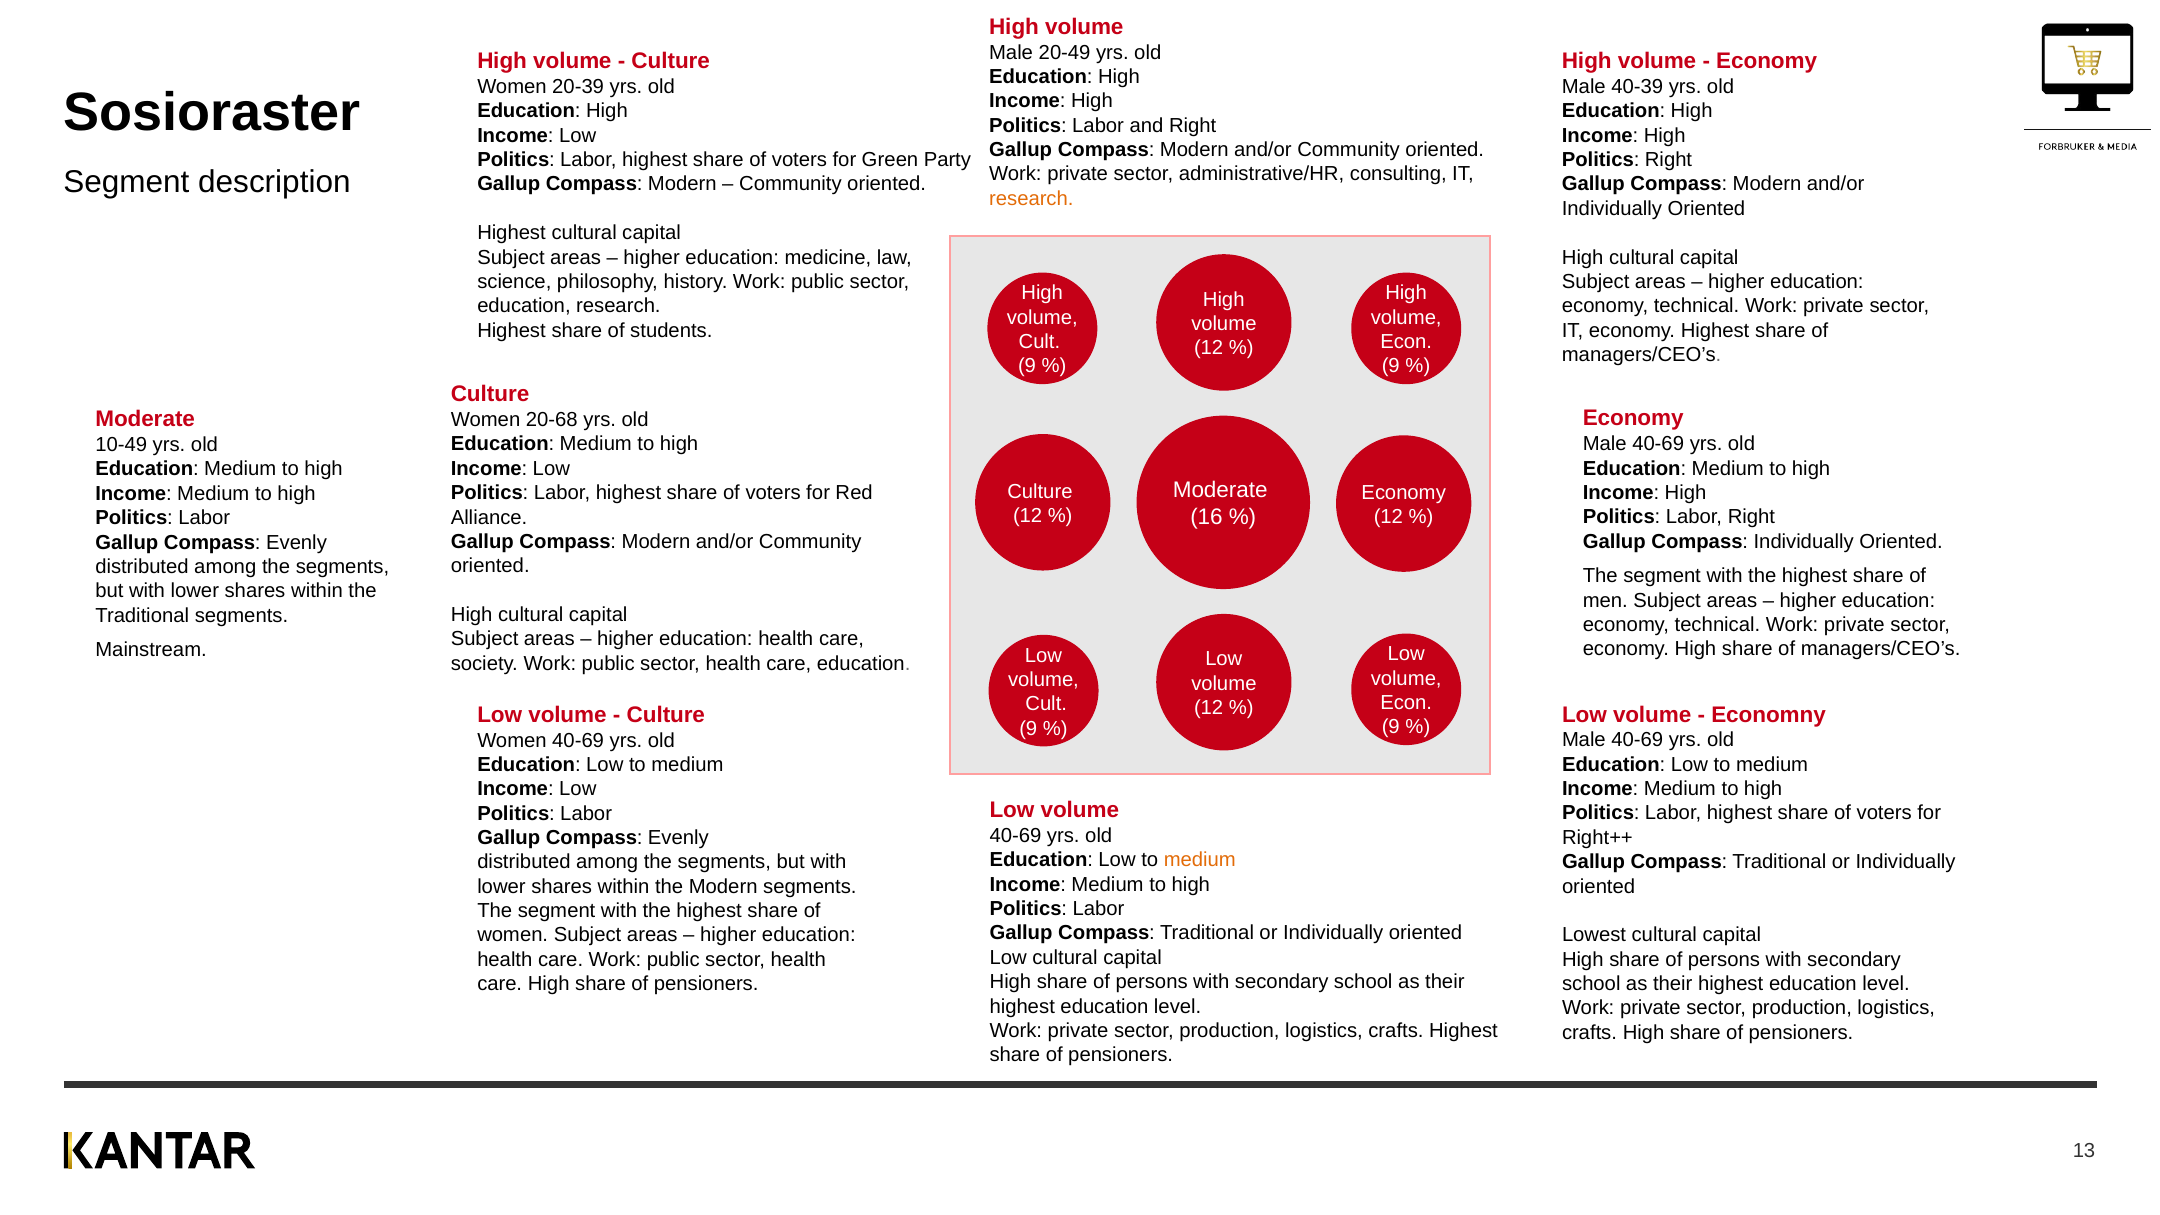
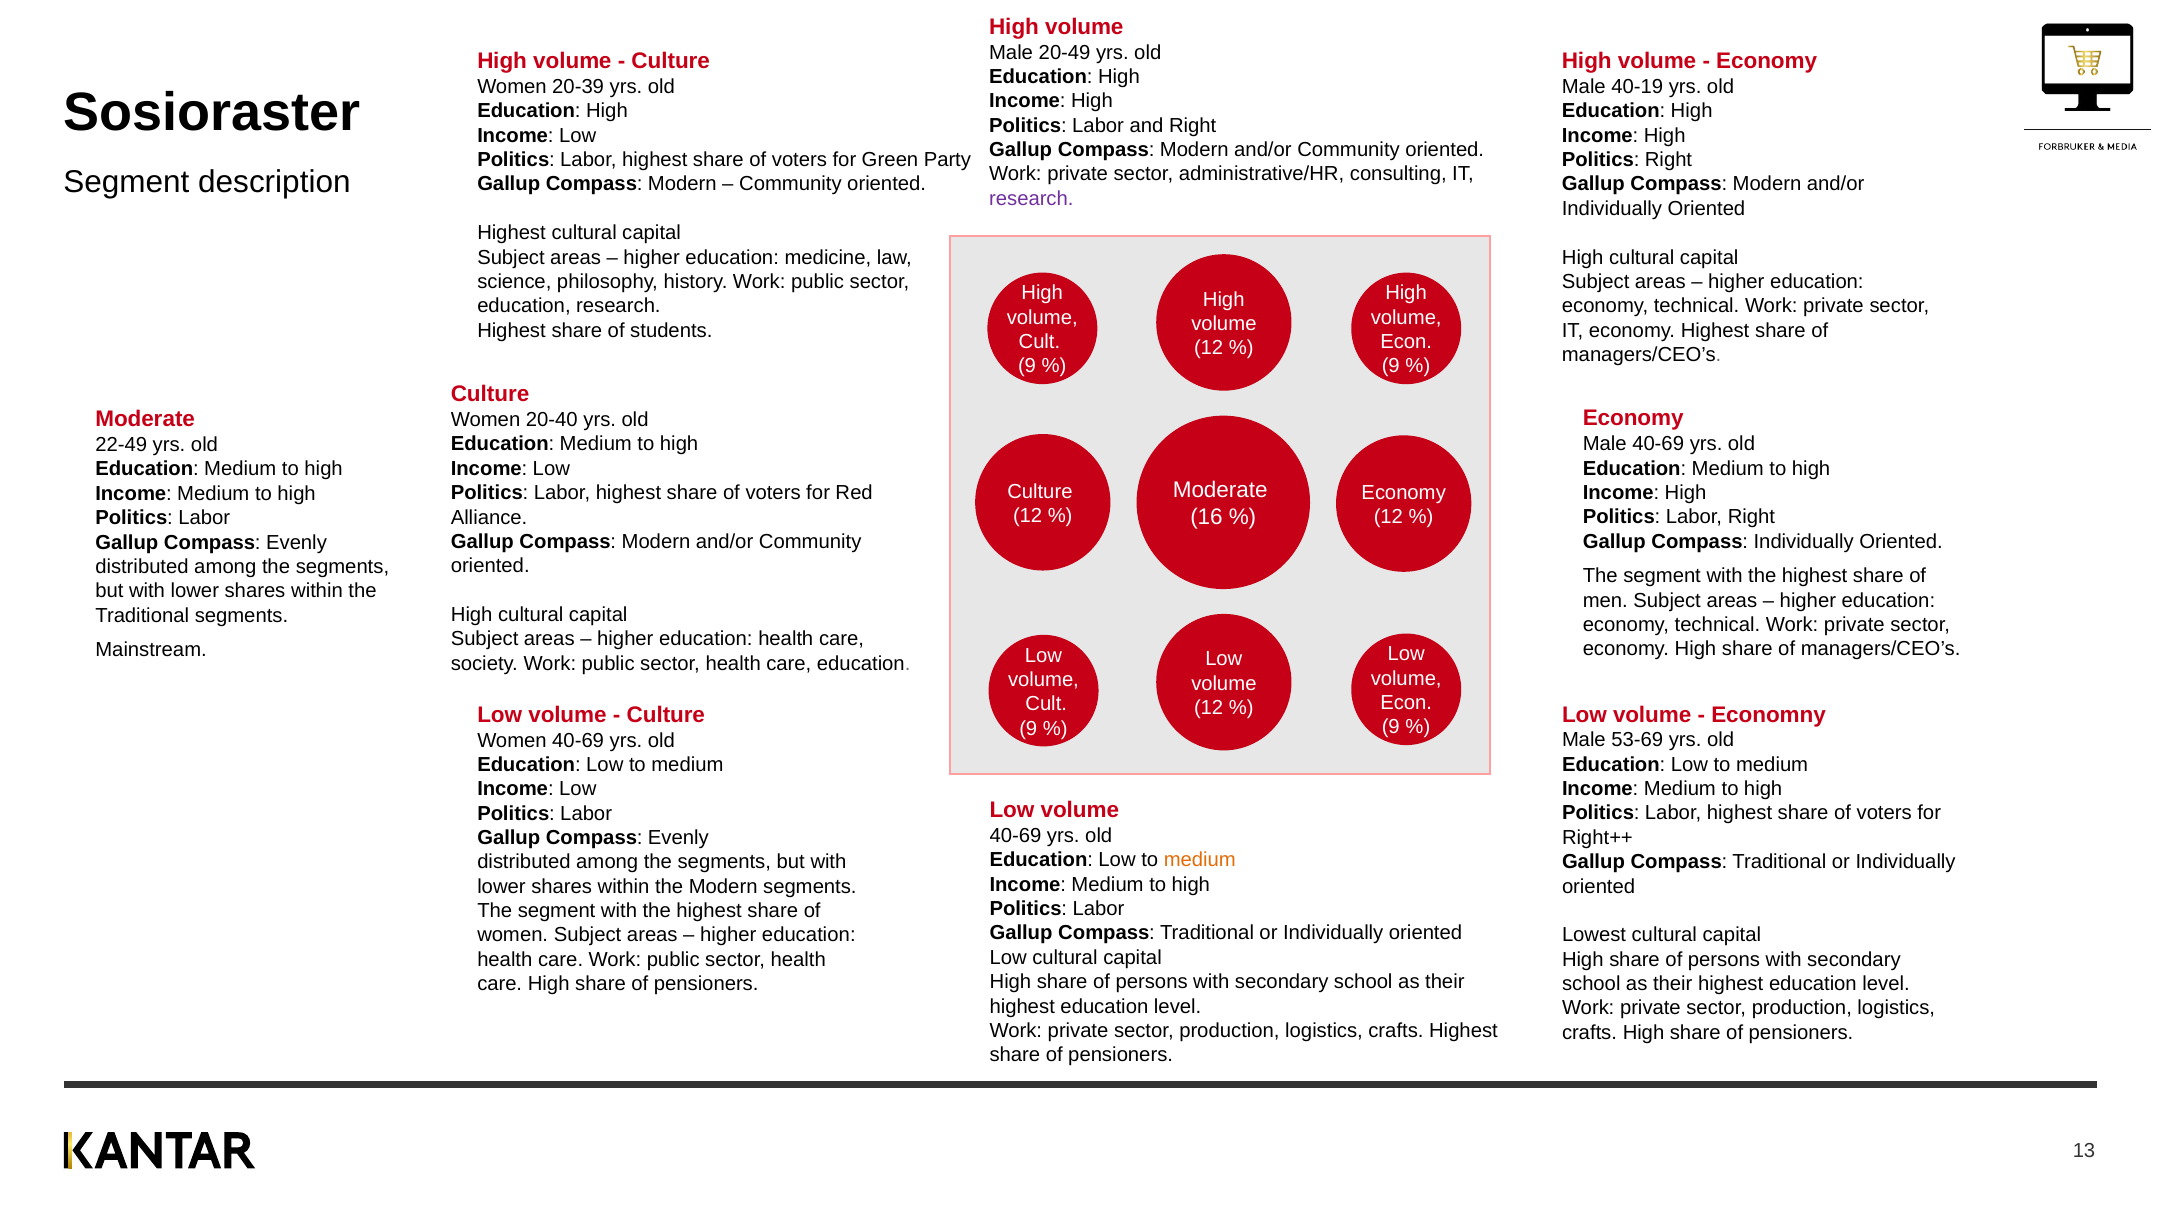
40-39: 40-39 -> 40-19
research at (1031, 199) colour: orange -> purple
20-68: 20-68 -> 20-40
10-49: 10-49 -> 22-49
40-69 at (1637, 740): 40-69 -> 53-69
